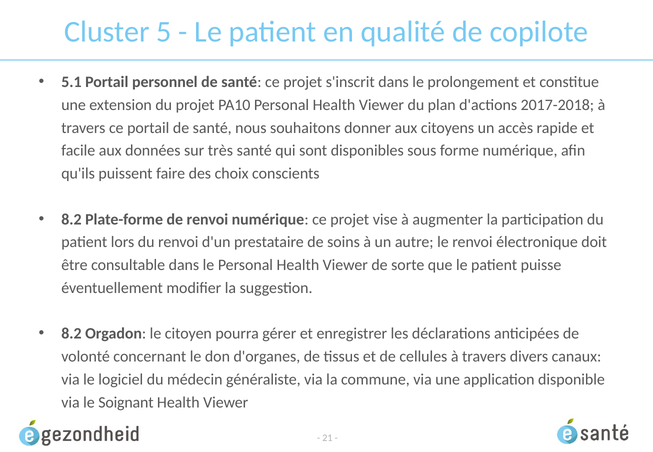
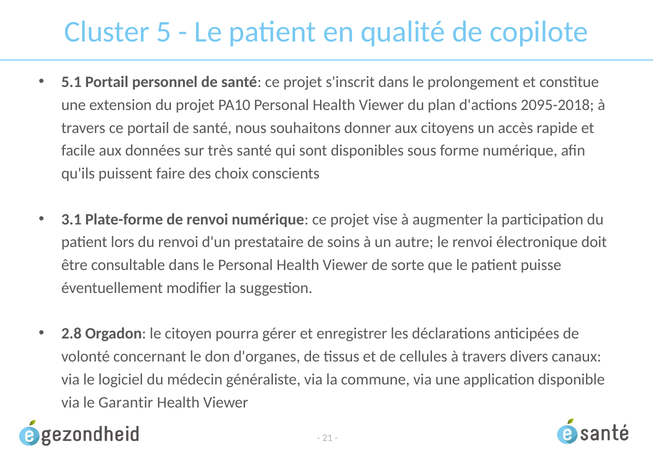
2017-2018: 2017-2018 -> 2095-2018
8.2 at (71, 219): 8.2 -> 3.1
8.2 at (71, 334): 8.2 -> 2.8
Soignant: Soignant -> Garantir
